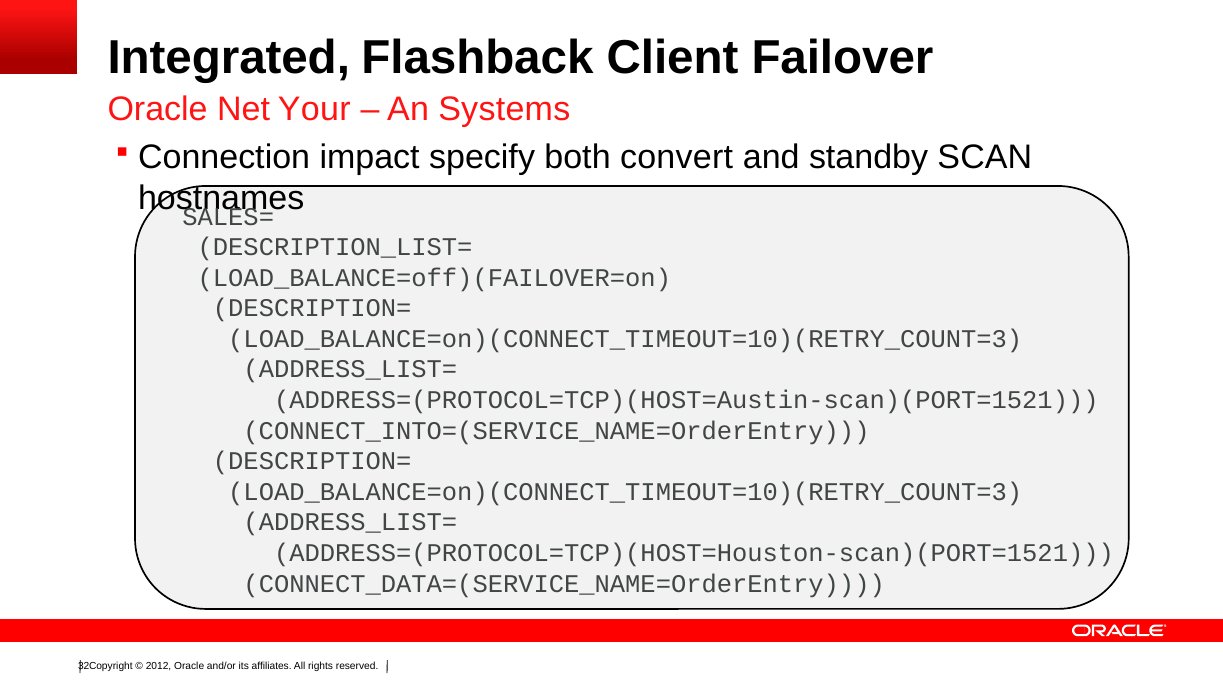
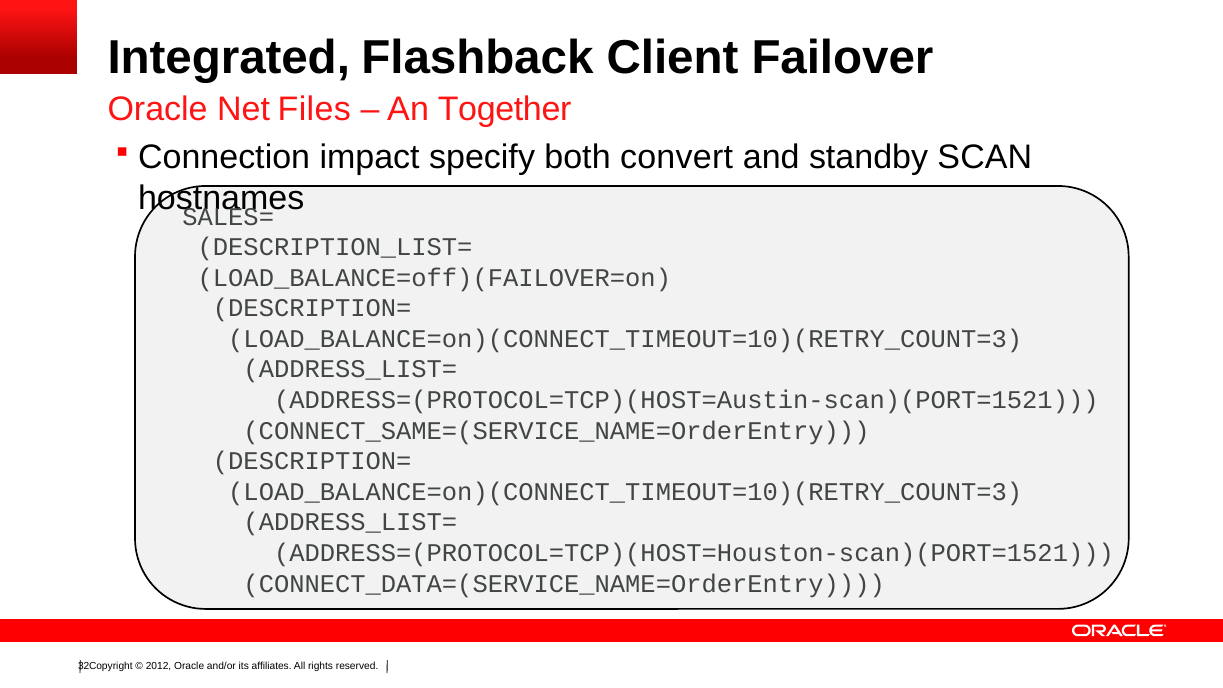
Your: Your -> Files
Systems: Systems -> Together
CONNECT_INTO=(SERVICE_NAME=OrderEntry: CONNECT_INTO=(SERVICE_NAME=OrderEntry -> CONNECT_SAME=(SERVICE_NAME=OrderEntry
